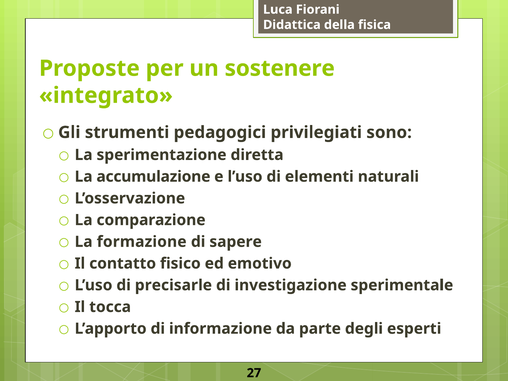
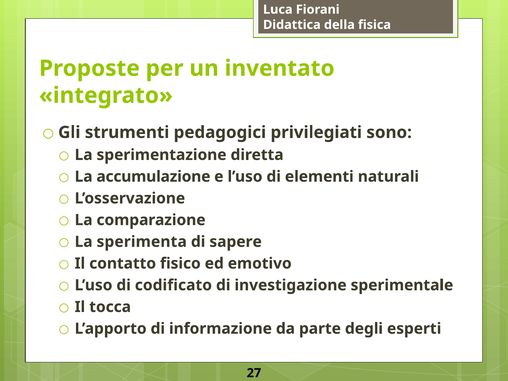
sostenere: sostenere -> inventato
formazione: formazione -> sperimenta
precisarle: precisarle -> codificato
